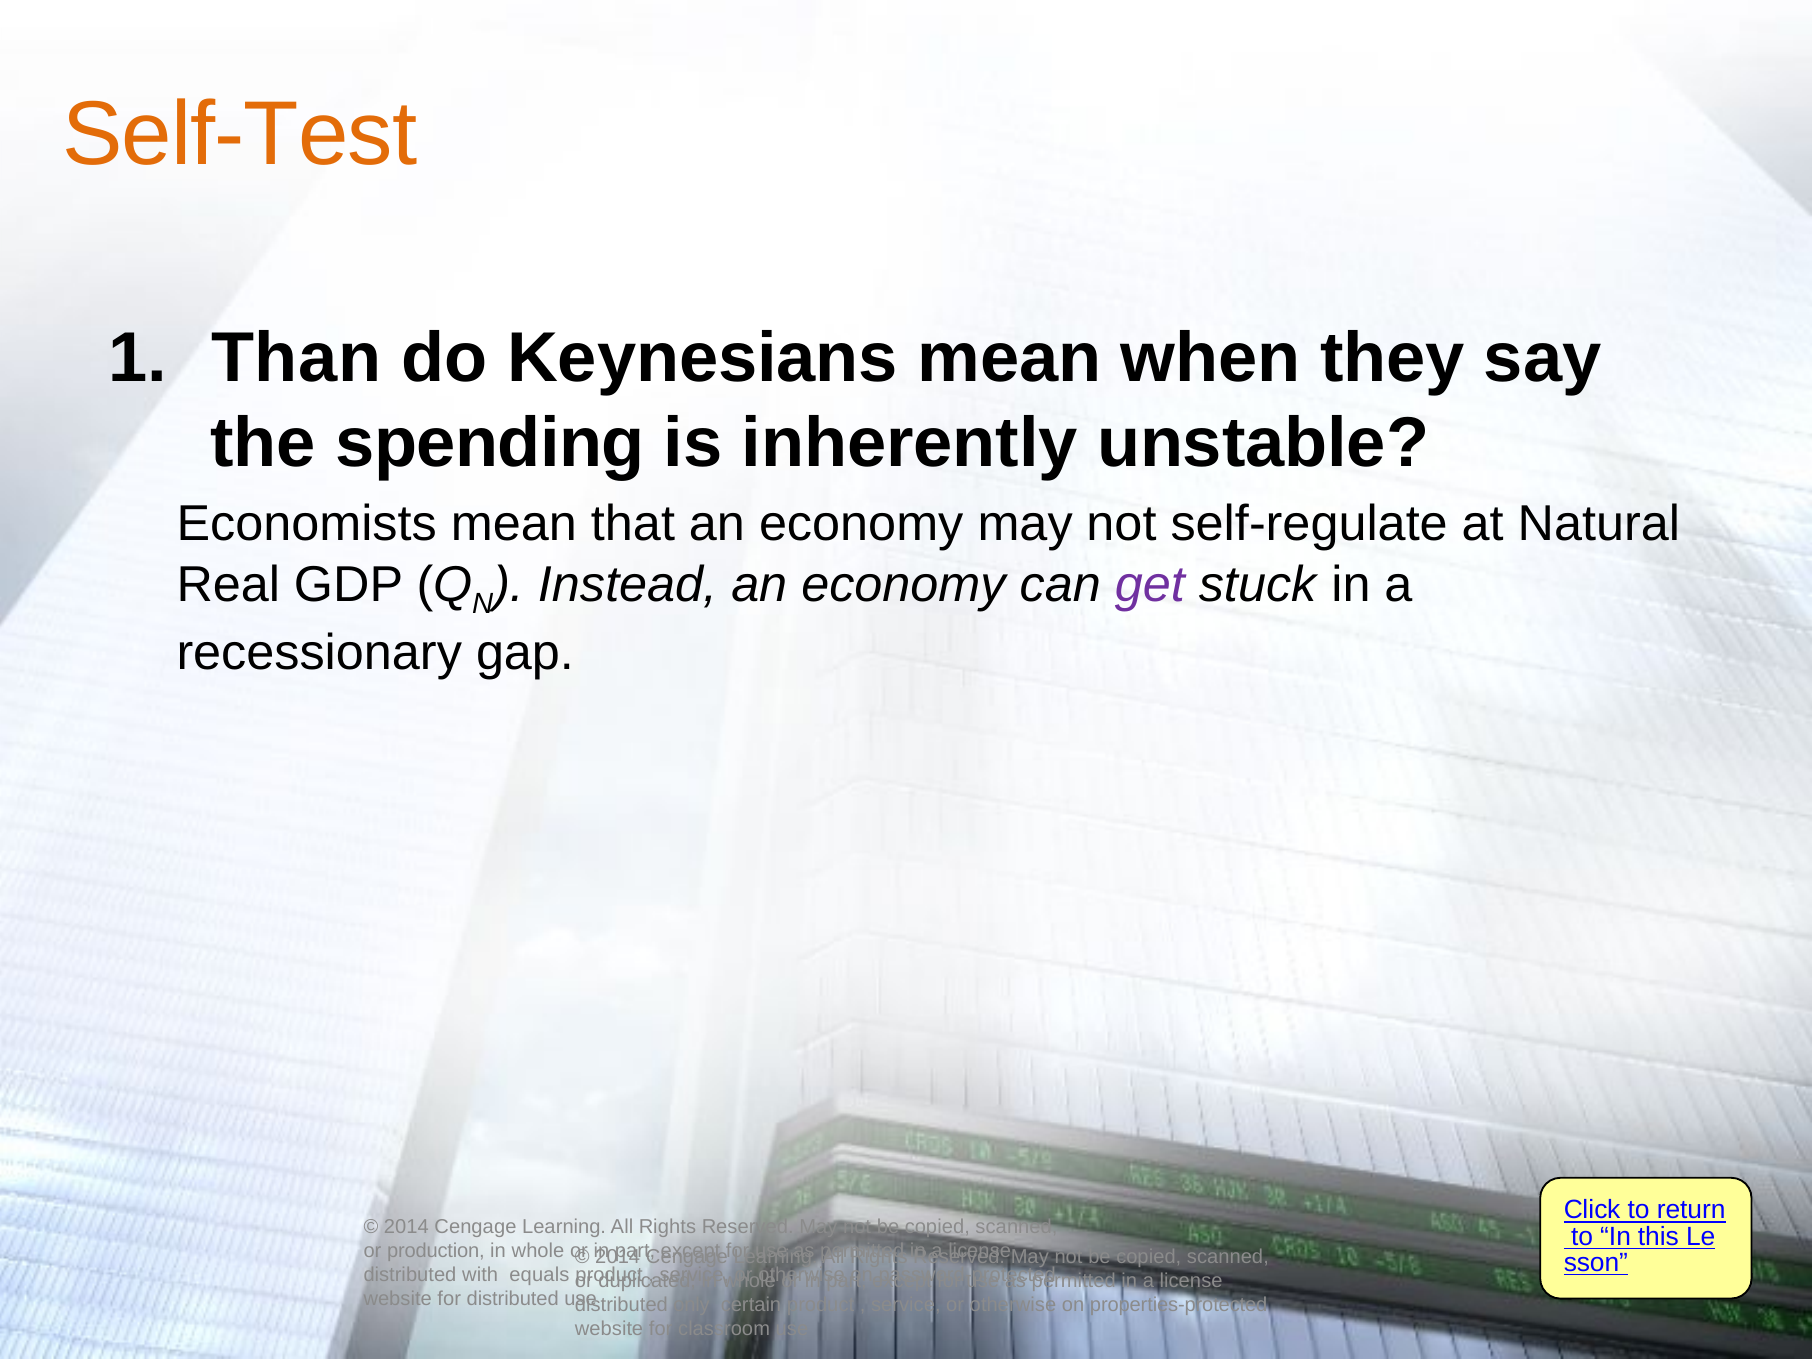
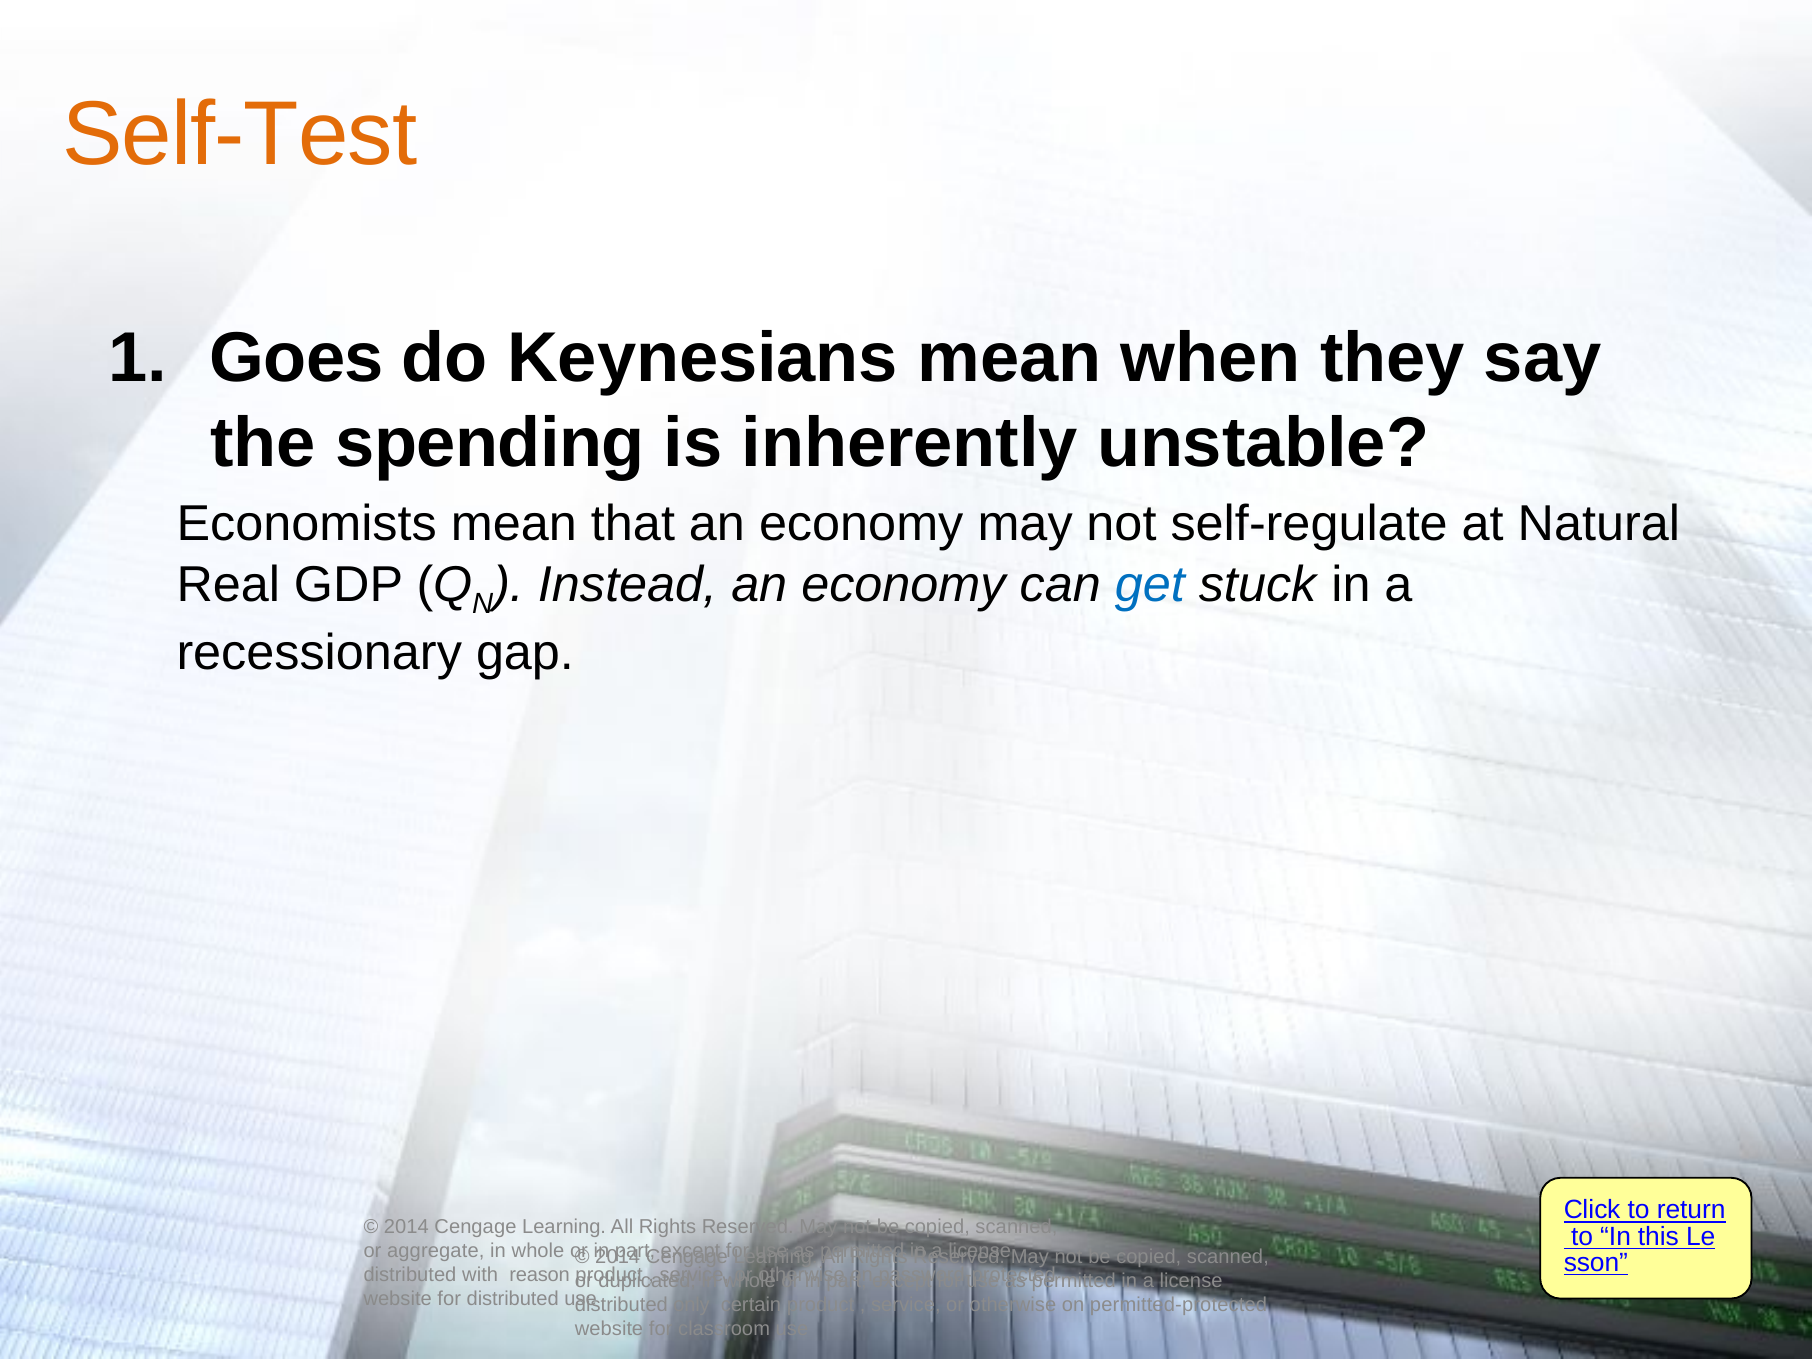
Than: Than -> Goes
get colour: purple -> blue
production: production -> aggregate
equals: equals -> reason
properties-protected: properties-protected -> permitted-protected
